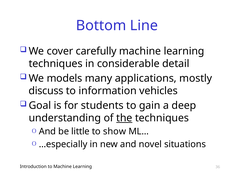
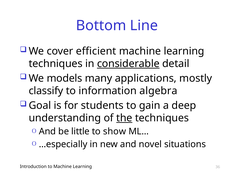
carefully: carefully -> efficient
considerable underline: none -> present
discuss: discuss -> classify
vehicles: vehicles -> algebra
